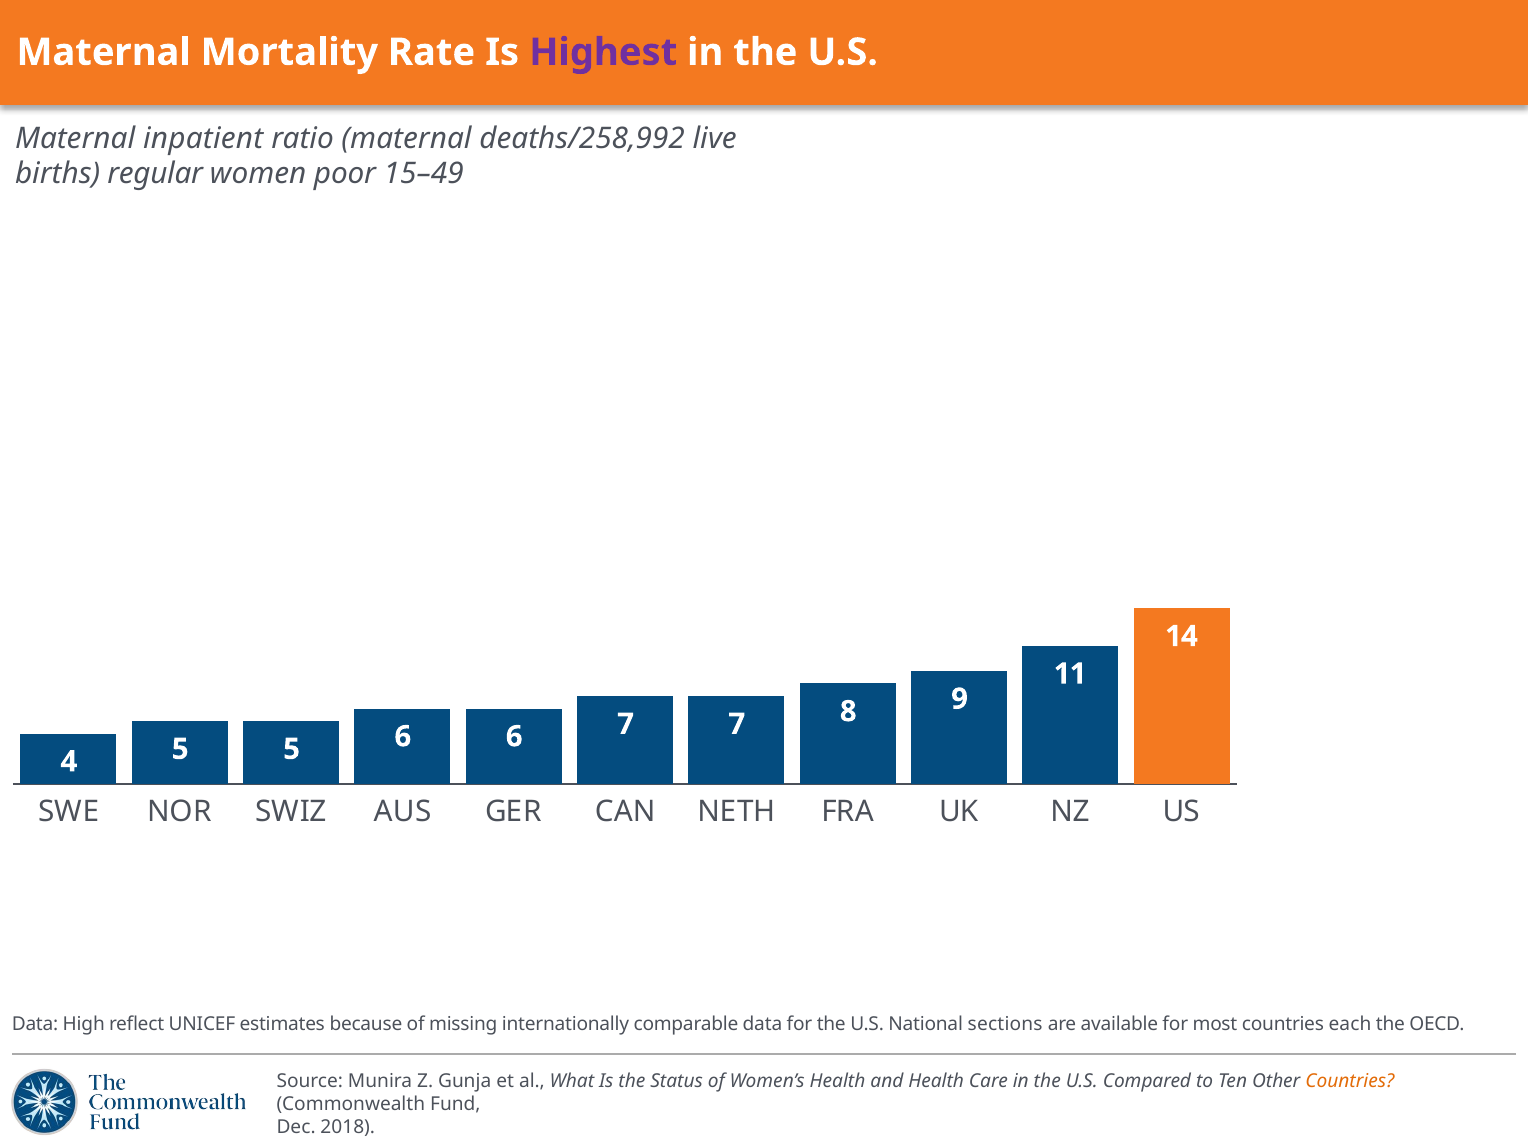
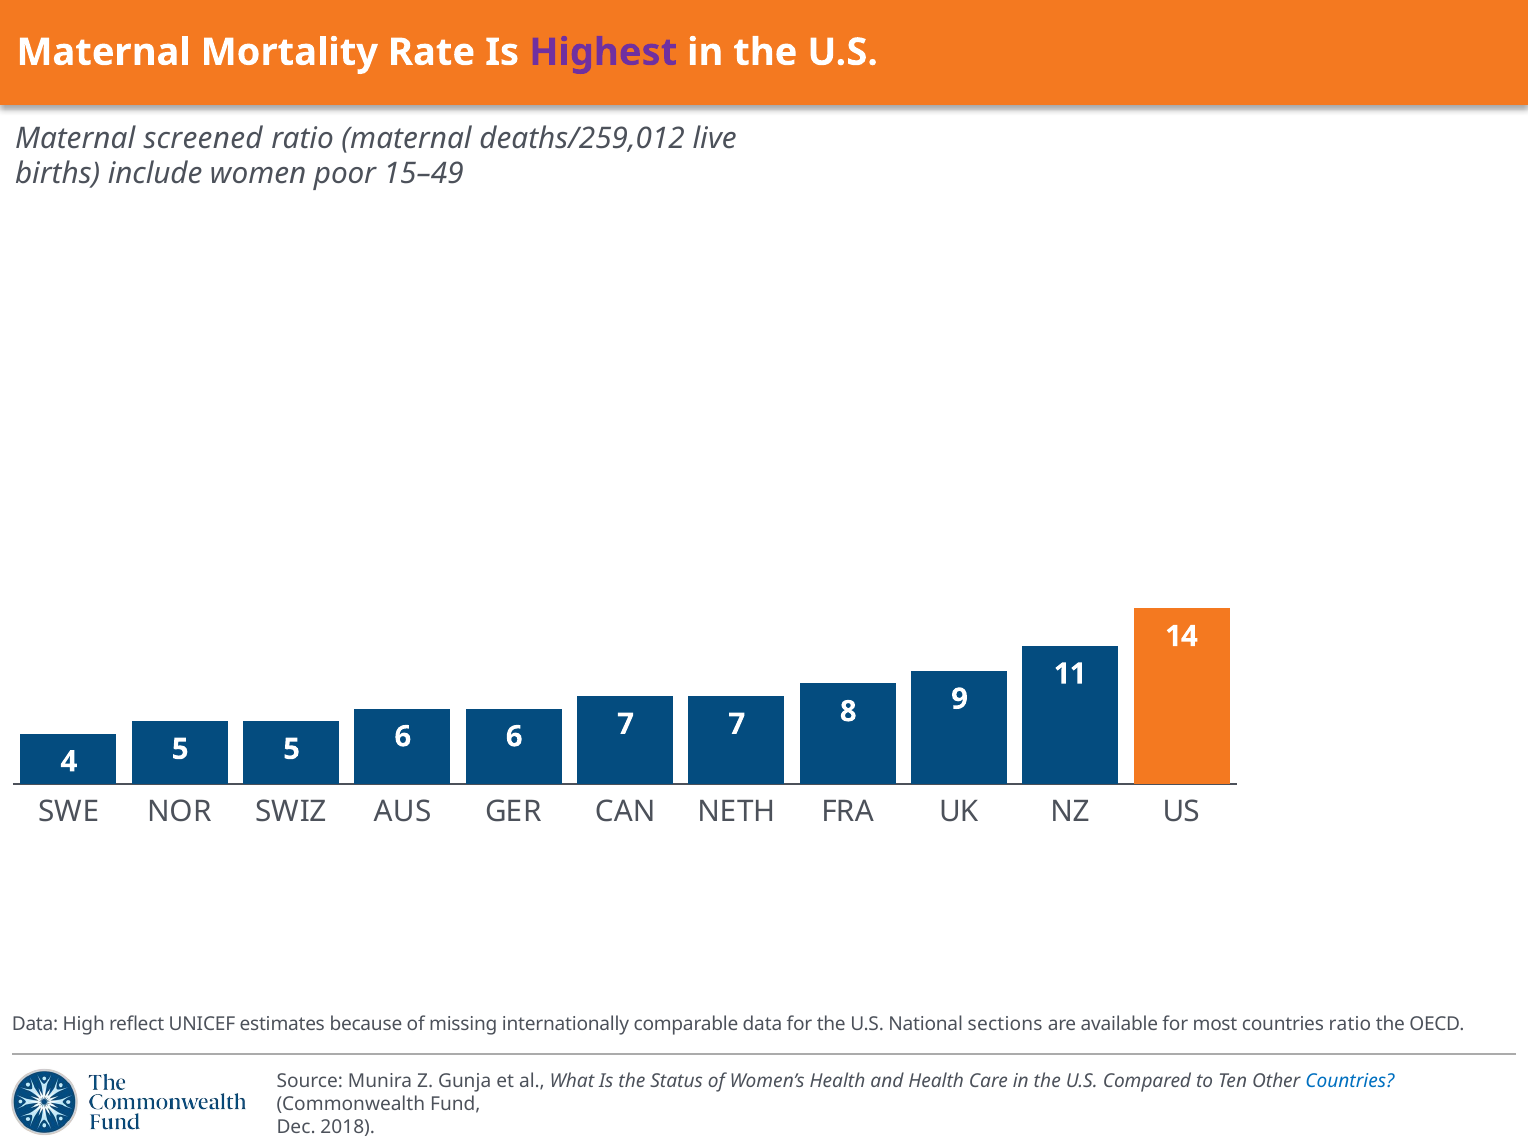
inpatient: inpatient -> screened
deaths/258,992: deaths/258,992 -> deaths/259,012
regular: regular -> include
countries each: each -> ratio
Countries at (1350, 1081) colour: orange -> blue
